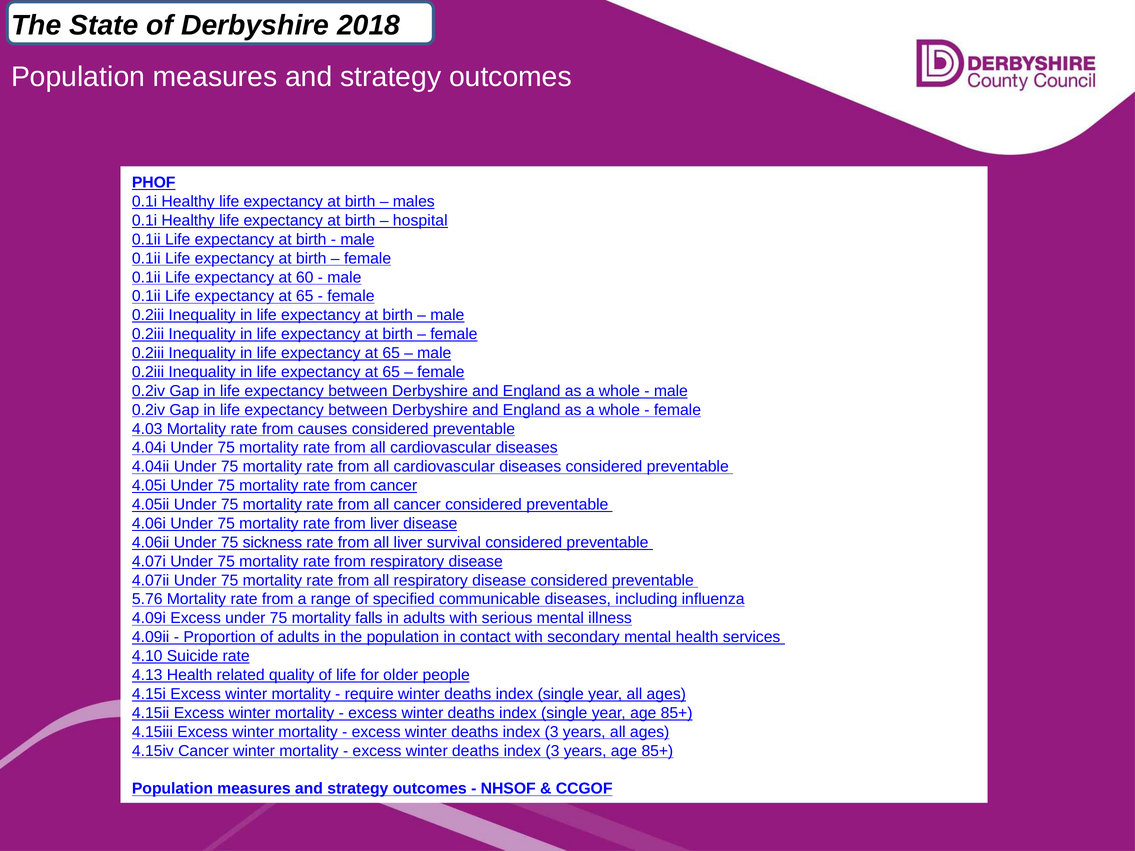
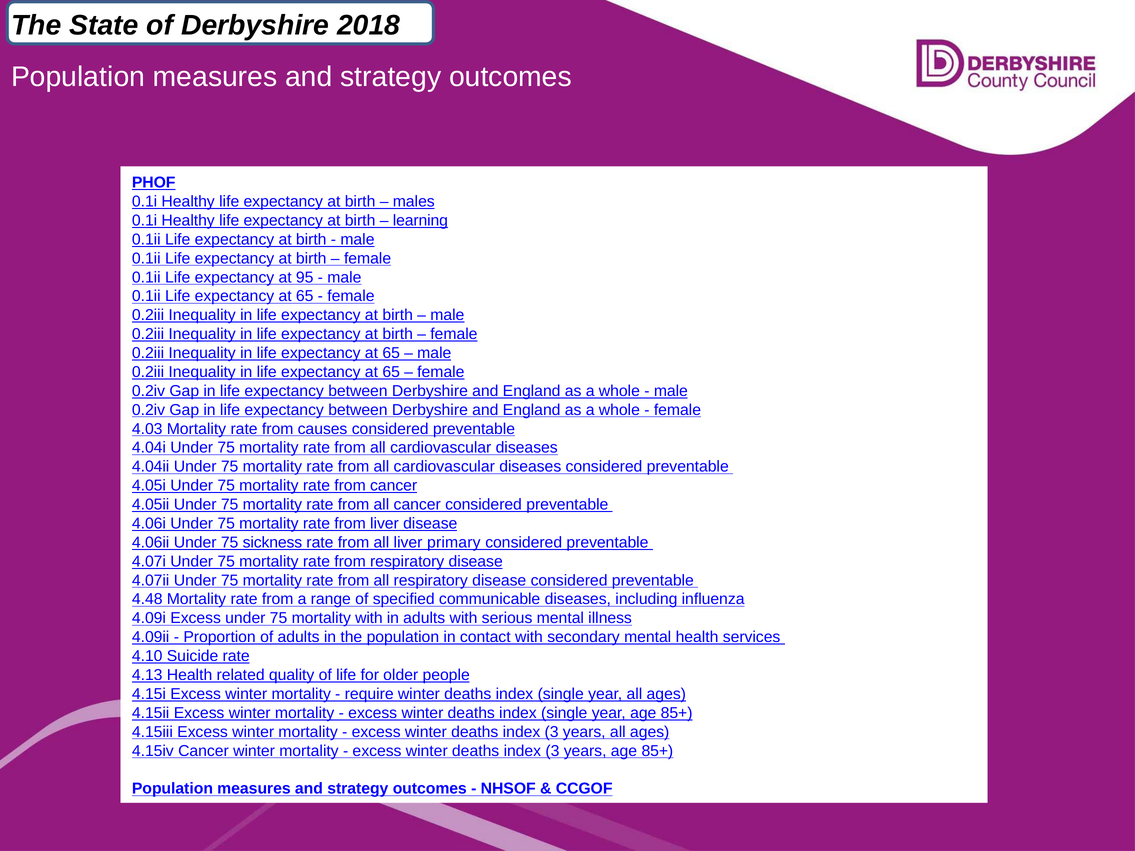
hospital: hospital -> learning
60: 60 -> 95
survival: survival -> primary
5.76: 5.76 -> 4.48
mortality falls: falls -> with
